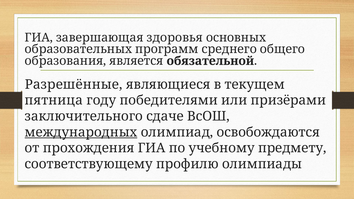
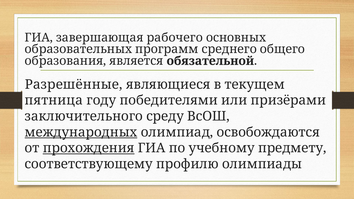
здоровья: здоровья -> рабочего
сдаче: сдаче -> среду
прохождения underline: none -> present
